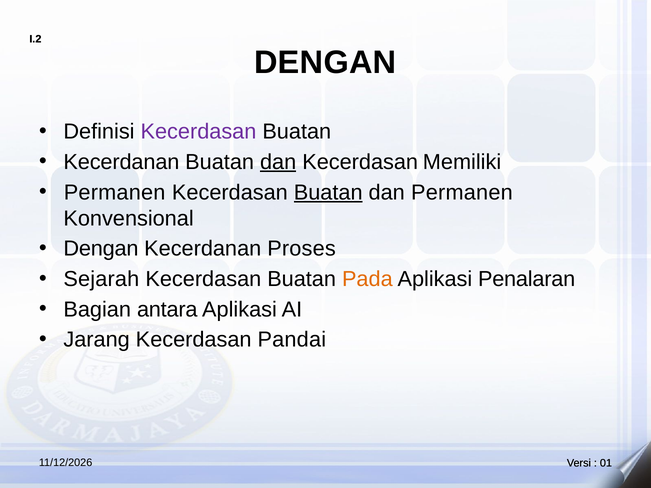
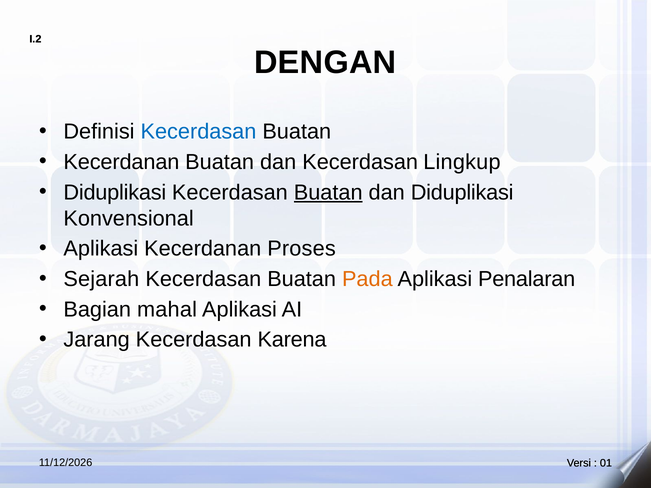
Kecerdasan at (198, 132) colour: purple -> blue
dan at (278, 162) underline: present -> none
Memiliki: Memiliki -> Lingkup
Permanen at (115, 192): Permanen -> Diduplikasi
dan Permanen: Permanen -> Diduplikasi
Dengan at (101, 249): Dengan -> Aplikasi
antara: antara -> mahal
Pandai: Pandai -> Karena
